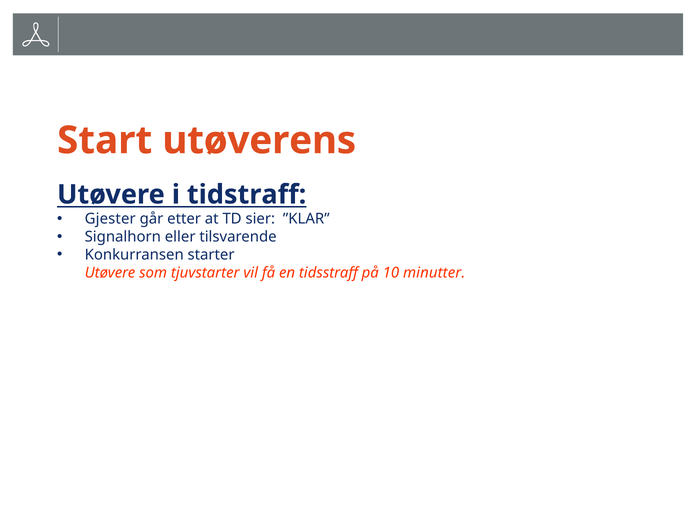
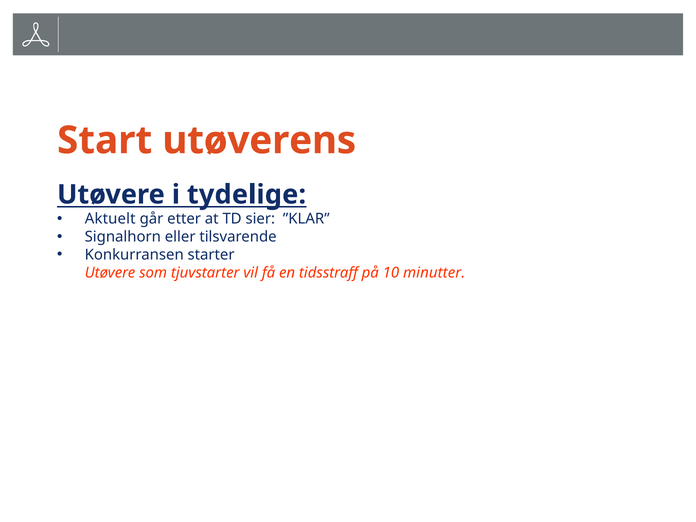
tidstraff: tidstraff -> tydelige
Gjester: Gjester -> Aktuelt
